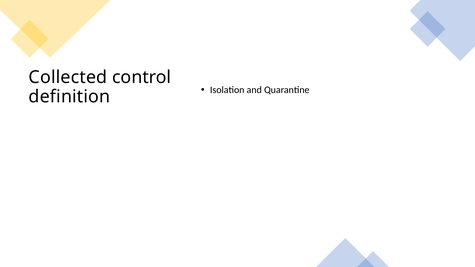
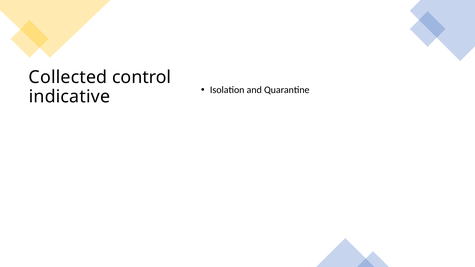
definition: definition -> indicative
